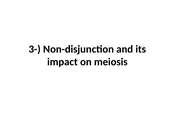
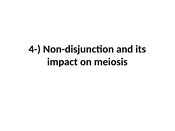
3-: 3- -> 4-
